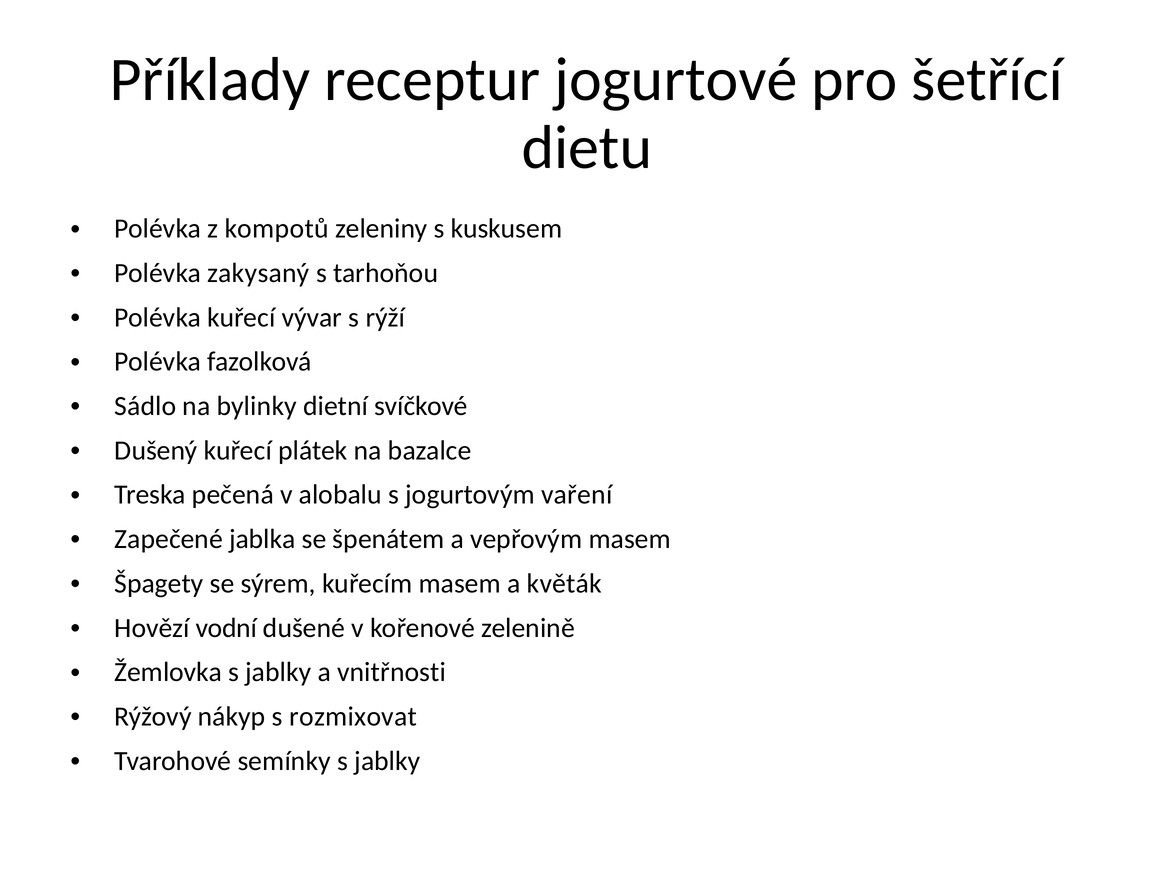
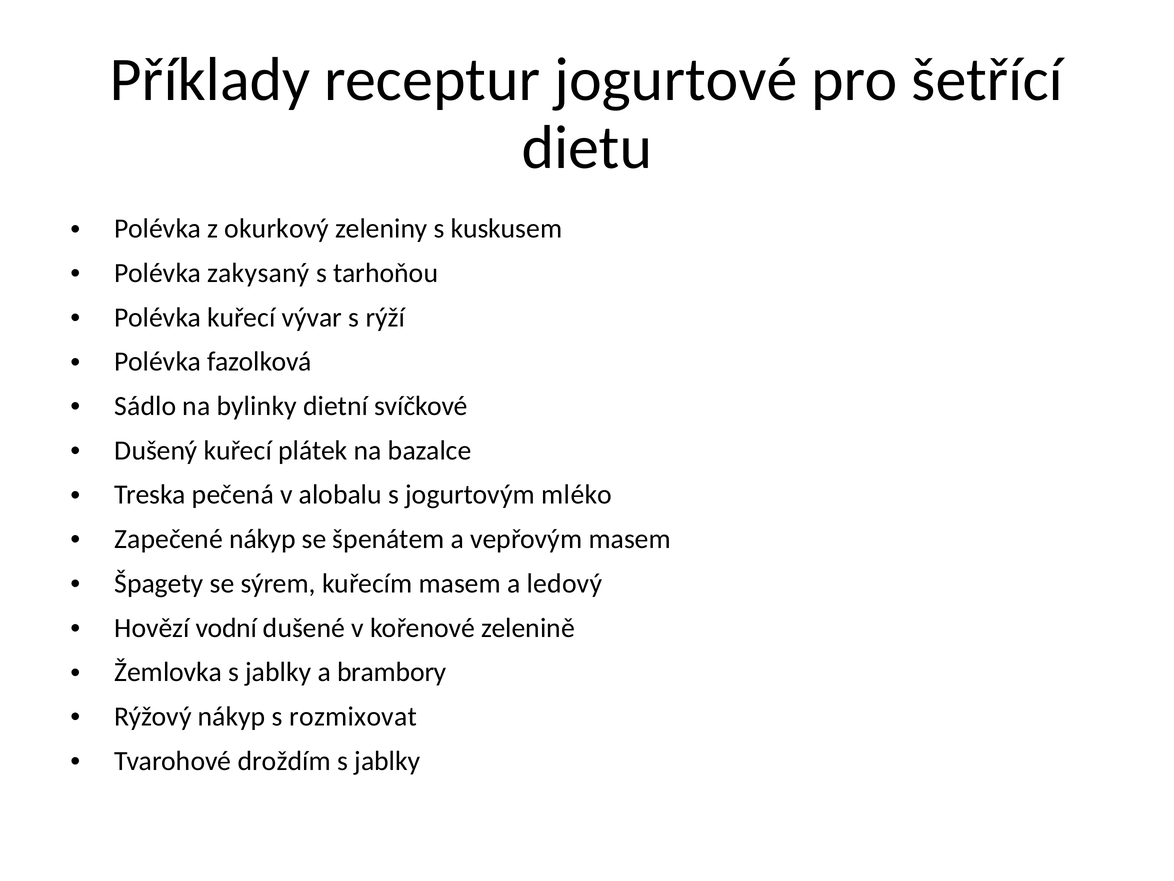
kompotů: kompotů -> okurkový
vaření: vaření -> mléko
Zapečené jablka: jablka -> nákyp
květák: květák -> ledový
vnitřnosti: vnitřnosti -> brambory
semínky: semínky -> droždím
